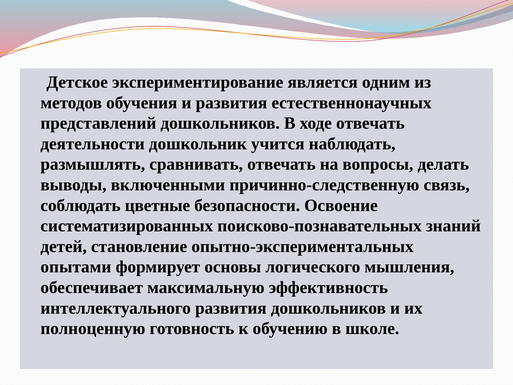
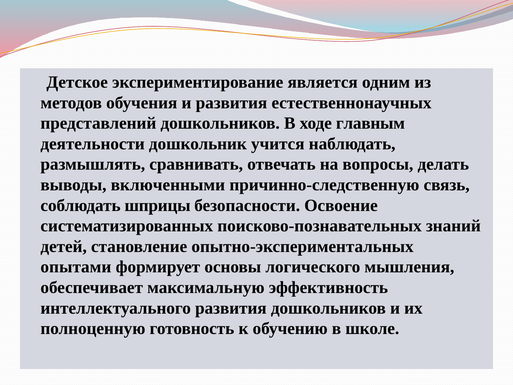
ходе отвечать: отвечать -> главным
цветные: цветные -> шприцы
